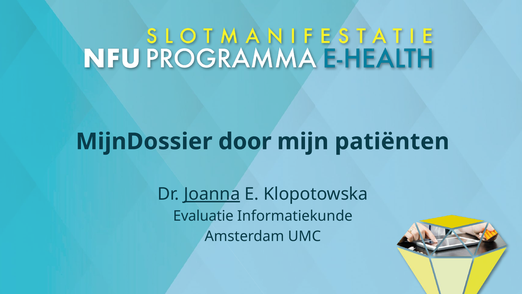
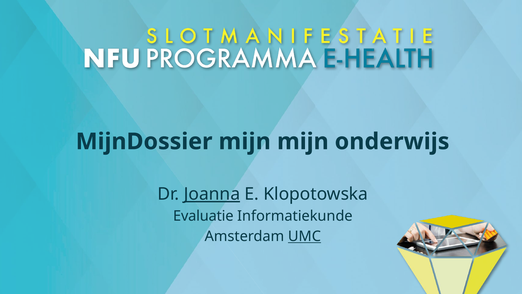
MijnDossier door: door -> mijn
patiënten: patiënten -> onderwijs
UMC underline: none -> present
